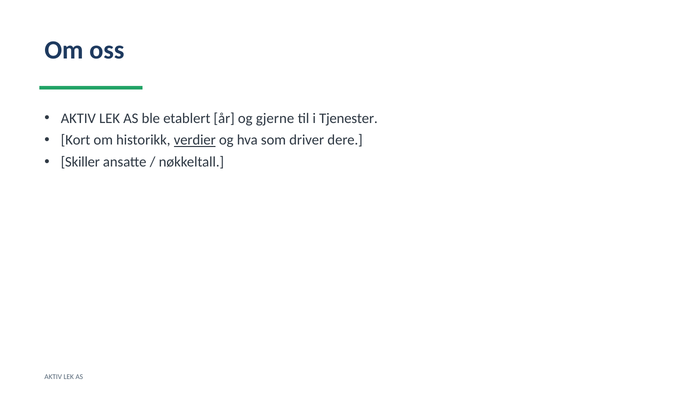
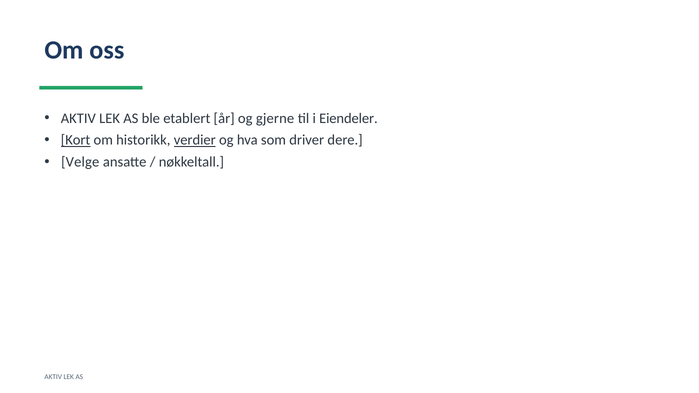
Tjenester: Tjenester -> Eiendeler
Kort underline: none -> present
Skiller: Skiller -> Velge
